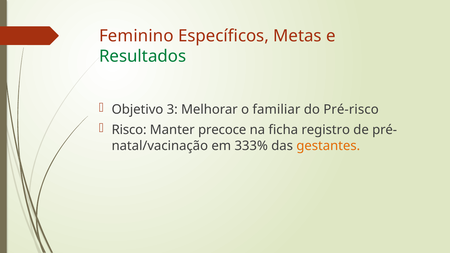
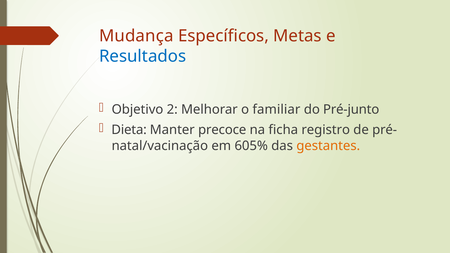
Feminino: Feminino -> Mudança
Resultados colour: green -> blue
3: 3 -> 2
Pré-risco: Pré-risco -> Pré-junto
Risco: Risco -> Dieta
333%: 333% -> 605%
